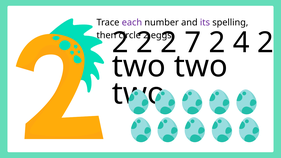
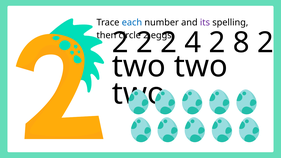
each colour: purple -> blue
7: 7 -> 4
4: 4 -> 8
